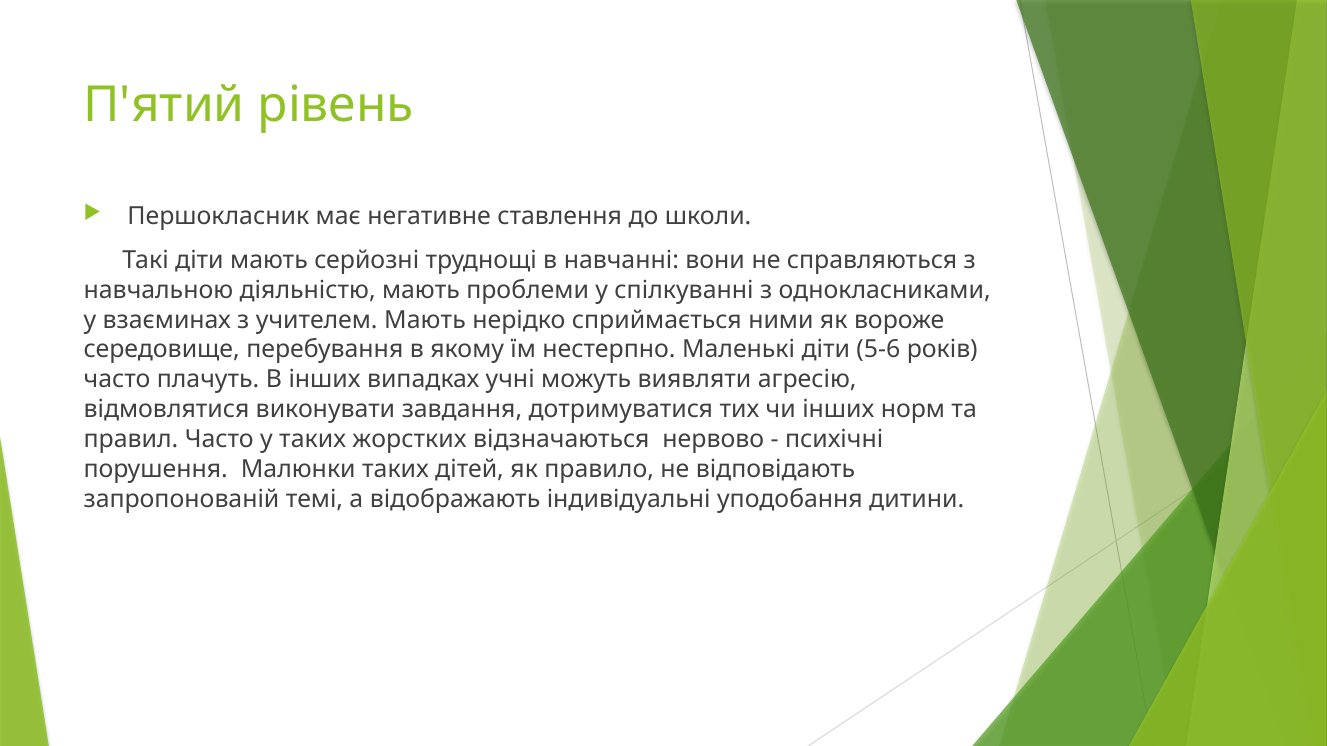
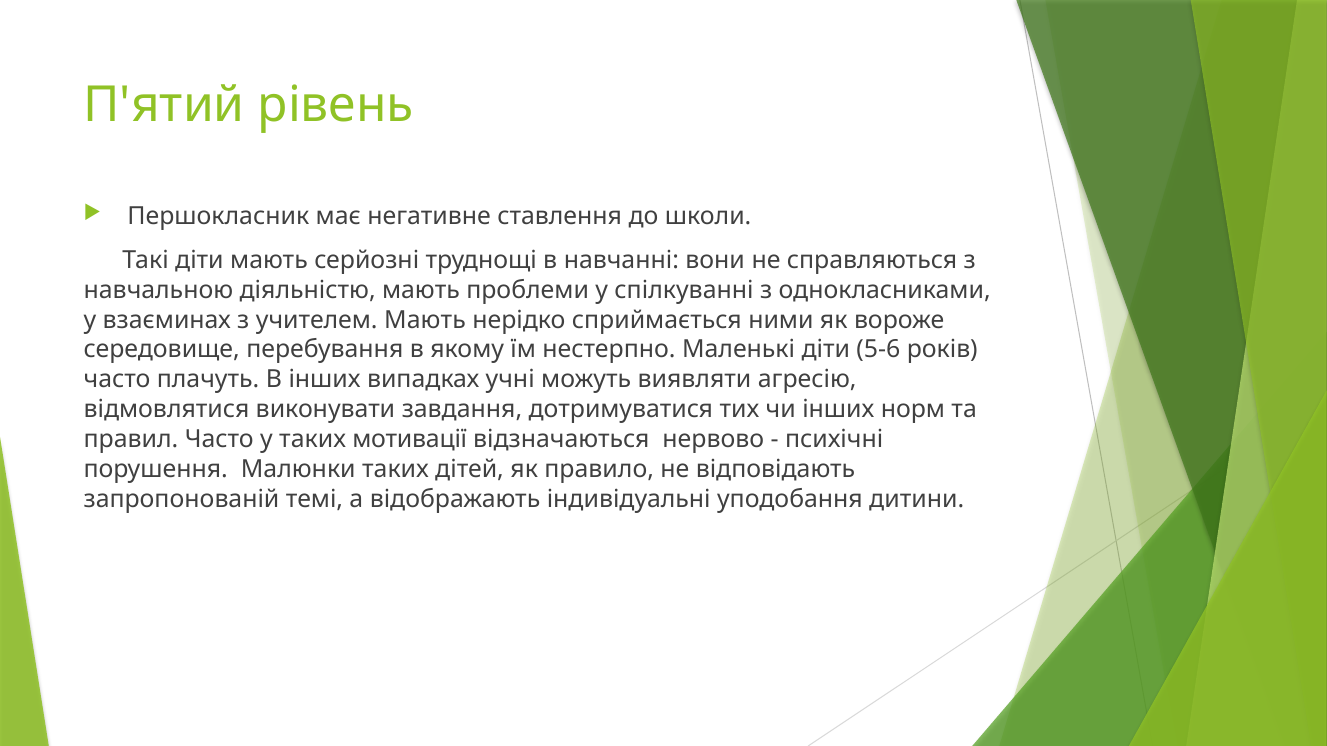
жорстких: жорстких -> мотивації
